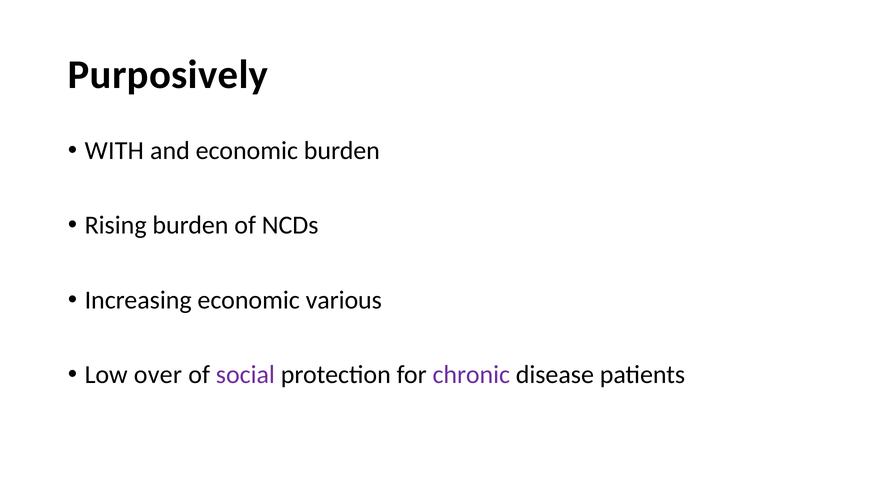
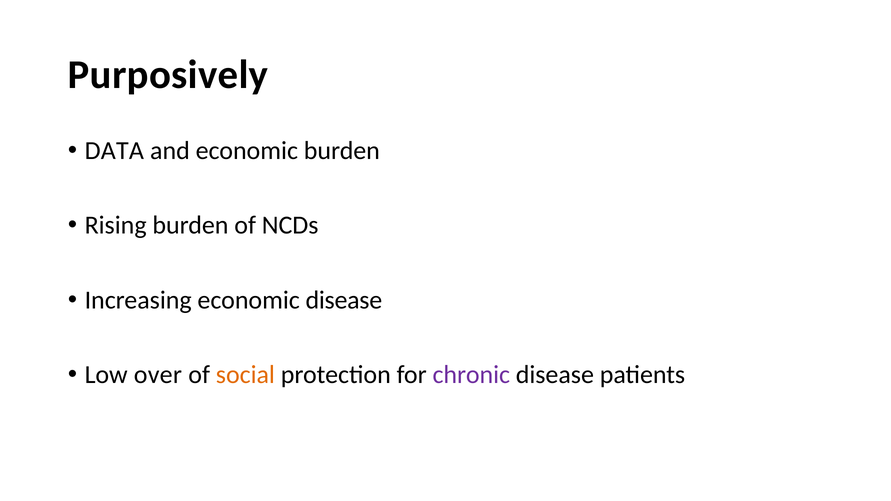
WITH: WITH -> DATA
economic various: various -> disease
social colour: purple -> orange
